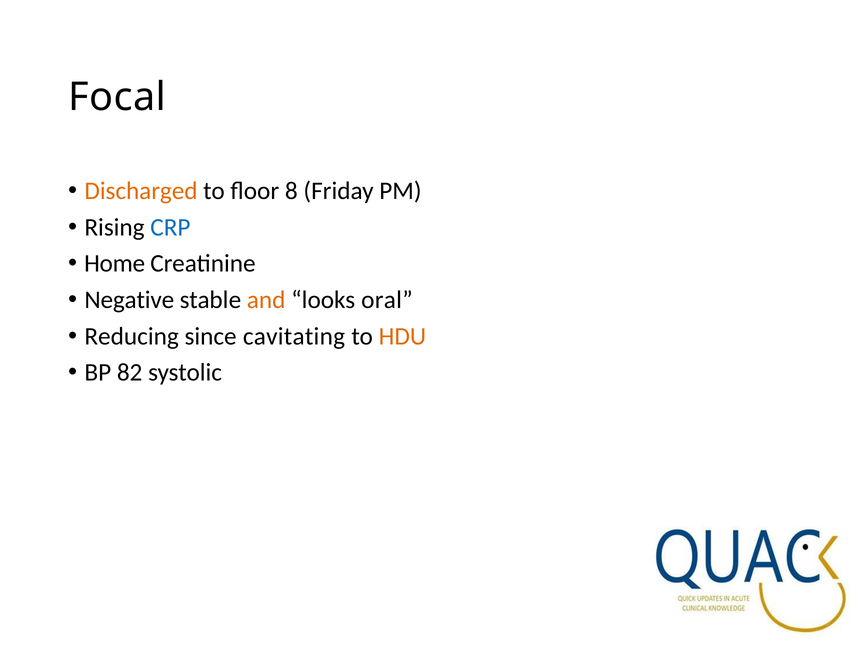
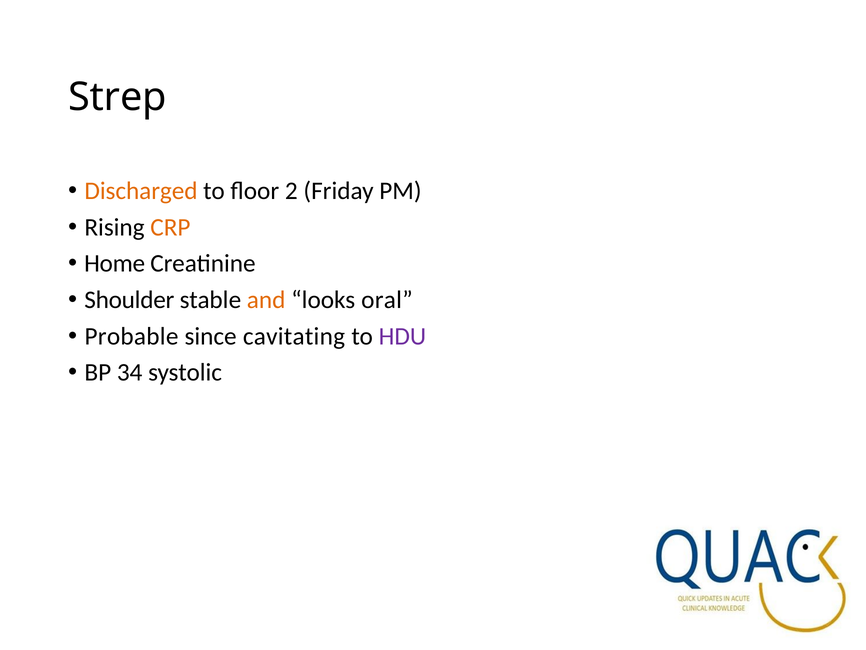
Focal: Focal -> Strep
8: 8 -> 2
CRP colour: blue -> orange
Negative: Negative -> Shoulder
Reducing: Reducing -> Probable
HDU colour: orange -> purple
82: 82 -> 34
